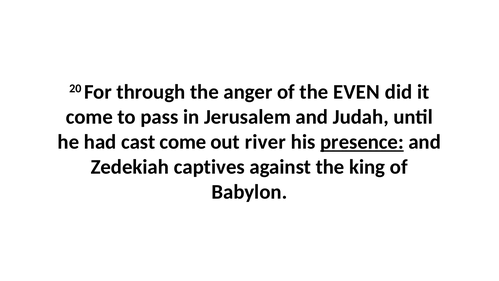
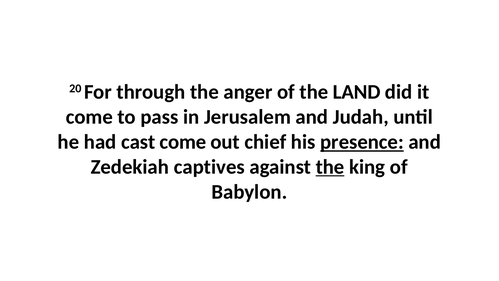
EVEN: EVEN -> LAND
river: river -> chief
the at (330, 167) underline: none -> present
